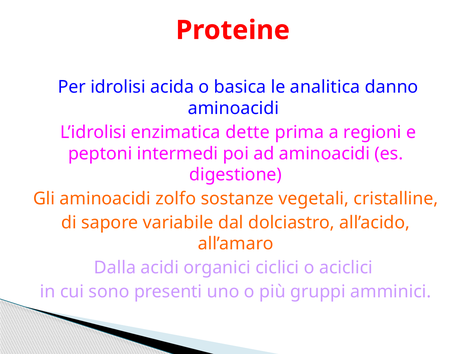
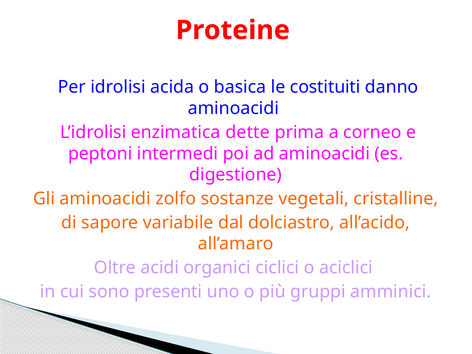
analitica: analitica -> costituiti
regioni: regioni -> corneo
Dalla: Dalla -> Oltre
